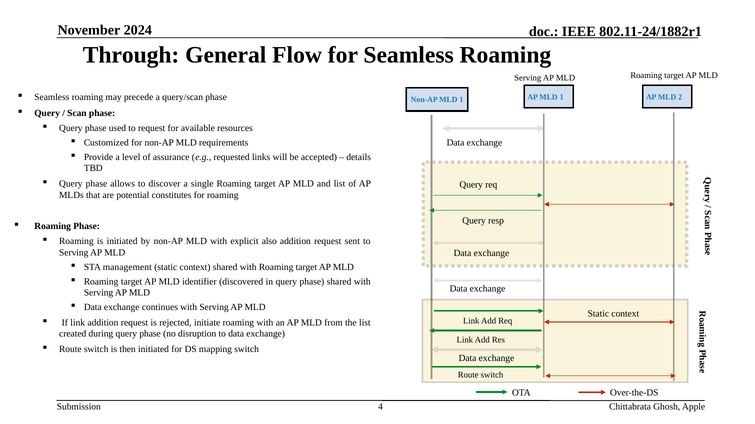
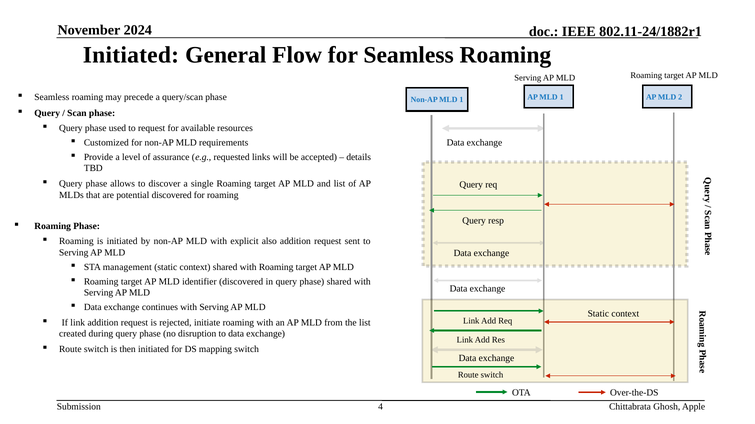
Through at (131, 55): Through -> Initiated
potential constitutes: constitutes -> discovered
